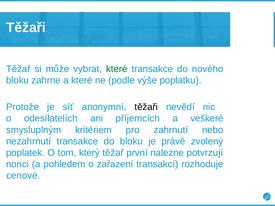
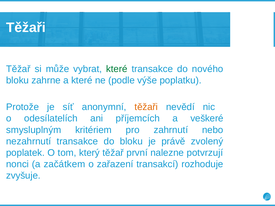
těžaři at (146, 107) colour: black -> orange
pohledem: pohledem -> začátkem
cenové: cenové -> zvyšuje
